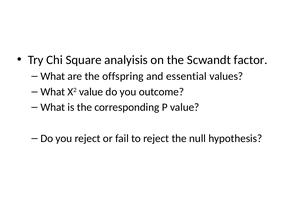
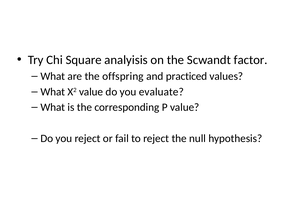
essential: essential -> practiced
outcome: outcome -> evaluate
